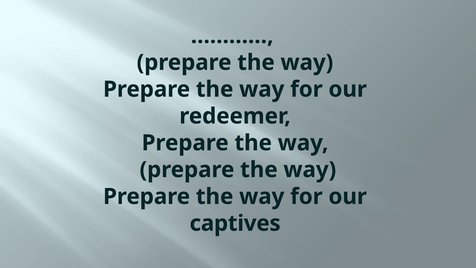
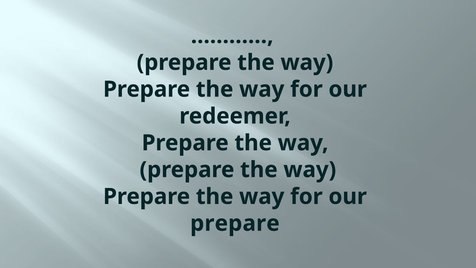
captives at (235, 223): captives -> prepare
